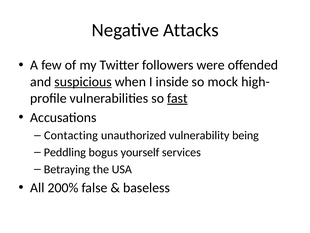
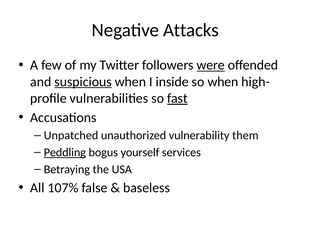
were underline: none -> present
so mock: mock -> when
Contacting: Contacting -> Unpatched
being: being -> them
Peddling underline: none -> present
200%: 200% -> 107%
